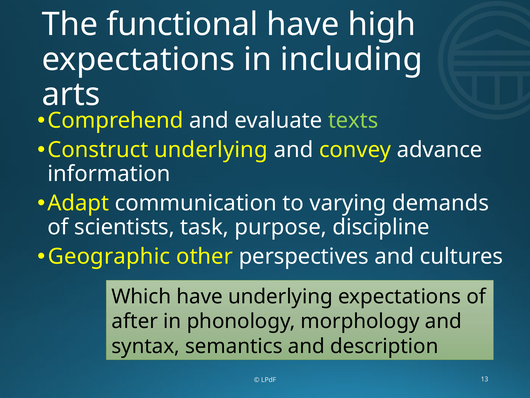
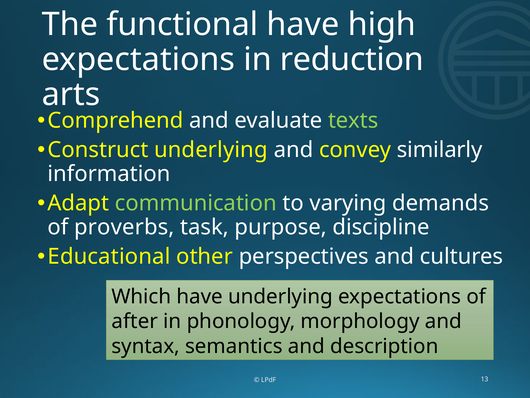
including: including -> reduction
advance: advance -> similarly
communication colour: white -> light green
scientists: scientists -> proverbs
Geographic: Geographic -> Educational
